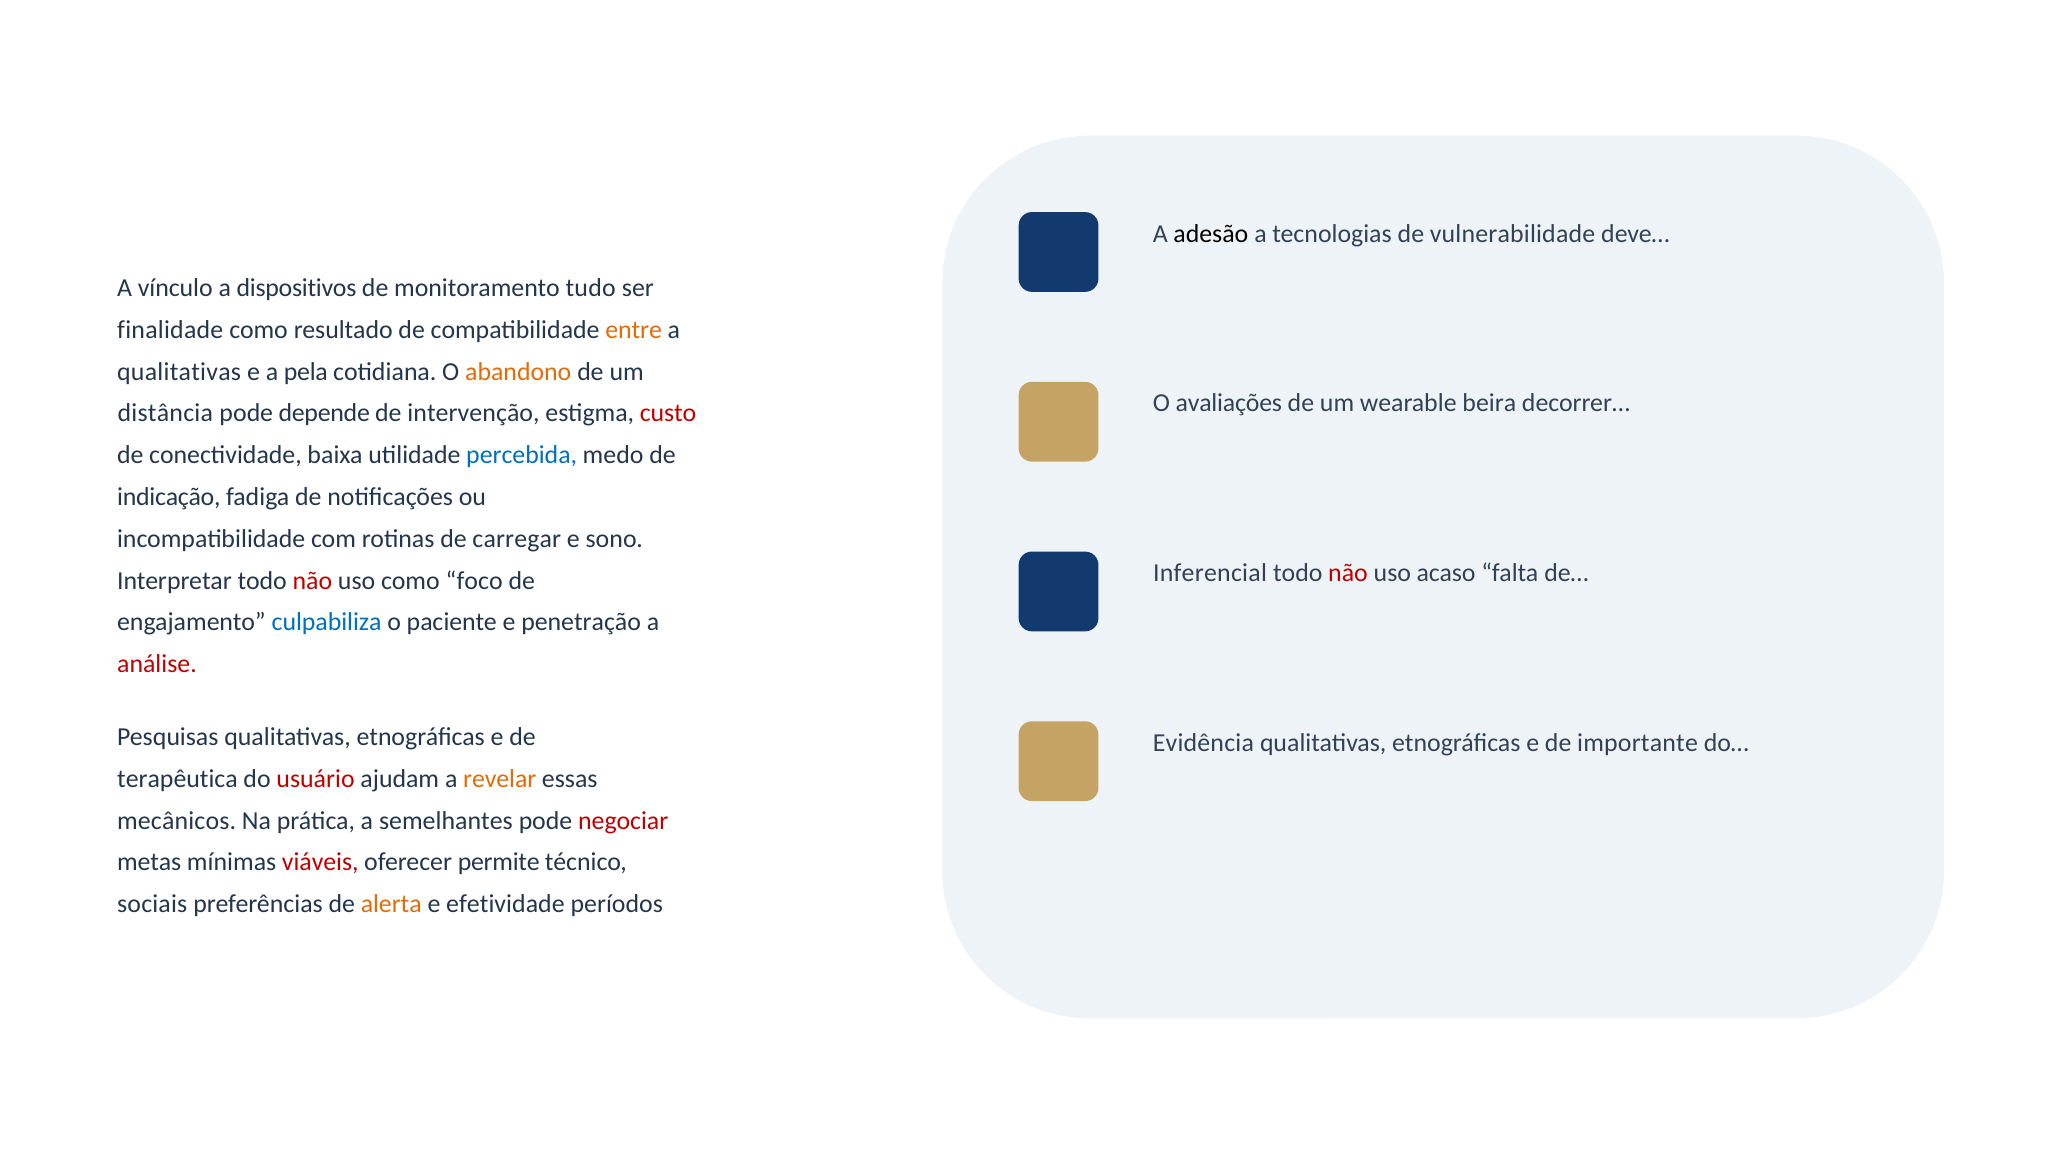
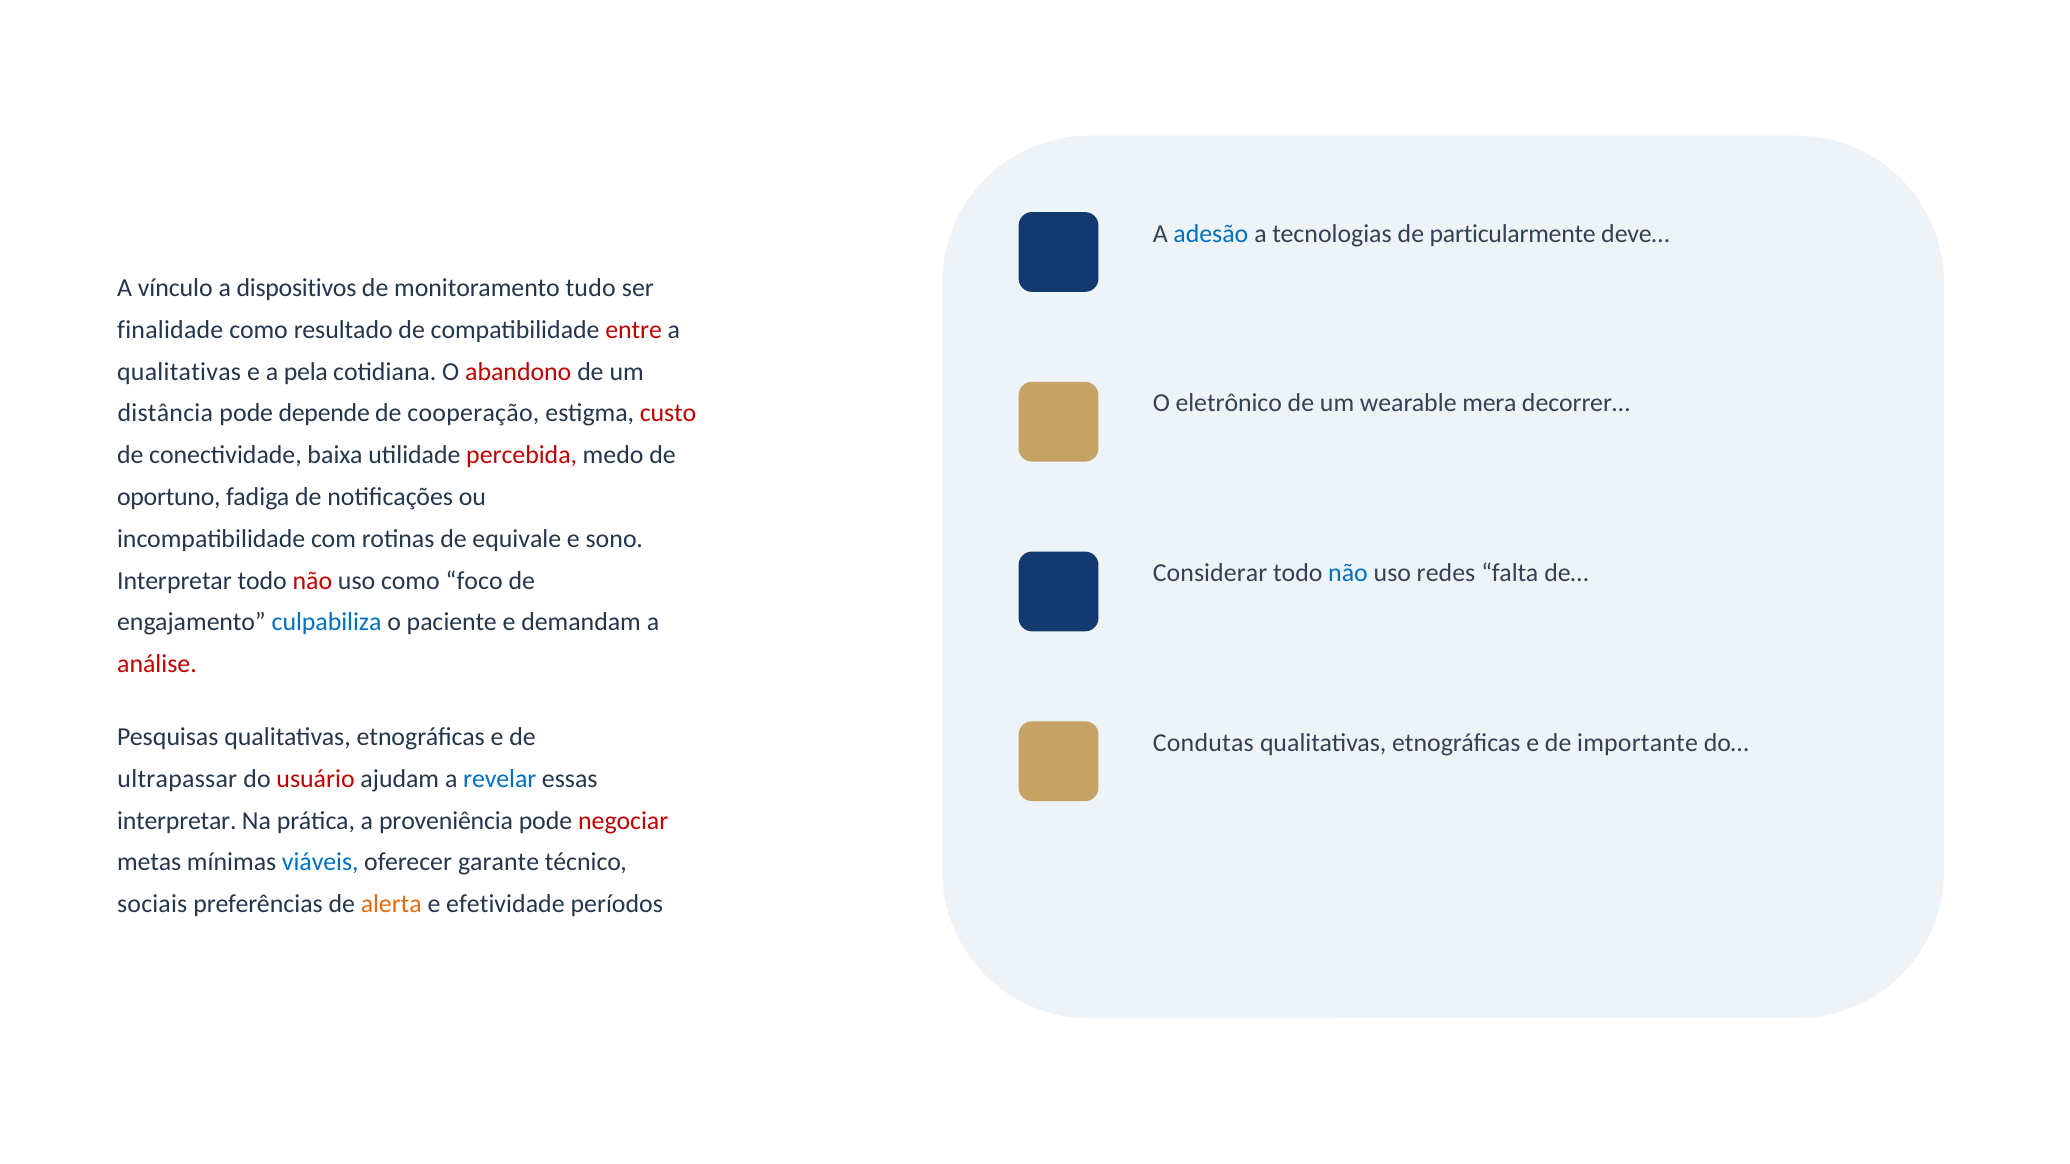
adesão colour: black -> blue
vulnerabilidade: vulnerabilidade -> particularmente
entre colour: orange -> red
abandono colour: orange -> red
avaliações: avaliações -> eletrônico
beira: beira -> mera
intervenção: intervenção -> cooperação
percebida colour: blue -> red
indicação: indicação -> oportuno
carregar: carregar -> equivale
Inferencial: Inferencial -> Considerar
não at (1348, 573) colour: red -> blue
acaso: acaso -> redes
penetração: penetração -> demandam
Evidência: Evidência -> Condutas
terapêutica: terapêutica -> ultrapassar
revelar colour: orange -> blue
mecânicos at (177, 821): mecânicos -> interpretar
semelhantes: semelhantes -> proveniência
viáveis colour: red -> blue
permite: permite -> garante
